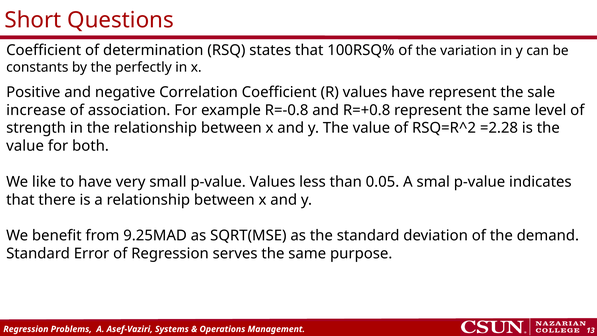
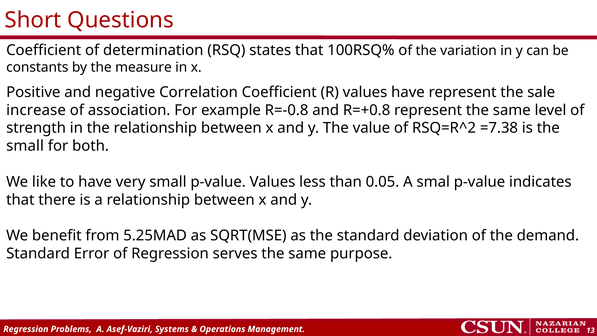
perfectly: perfectly -> measure
=2.28: =2.28 -> =7.38
value at (25, 146): value -> small
9.25MAD: 9.25MAD -> 5.25MAD
